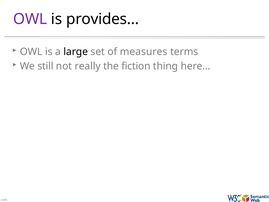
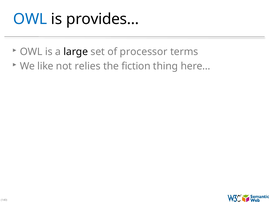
OWL at (30, 19) colour: purple -> blue
measures: measures -> processor
still: still -> like
really: really -> relies
